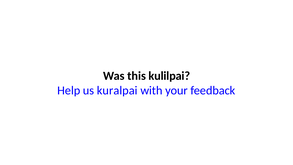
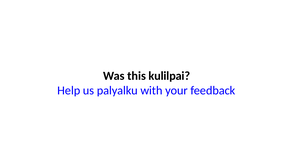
kuralpai: kuralpai -> palyalku
